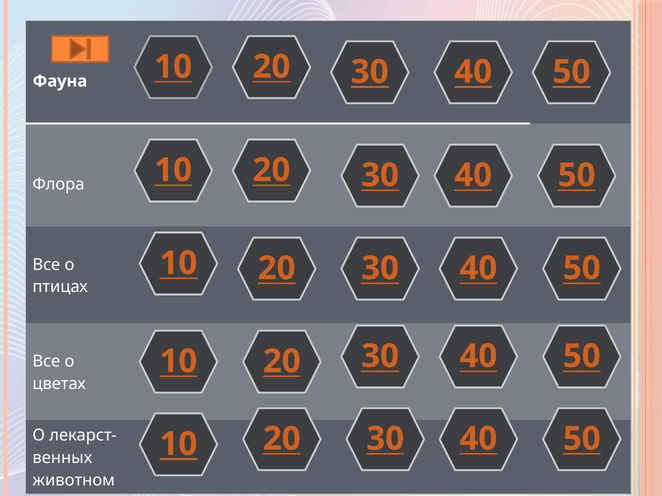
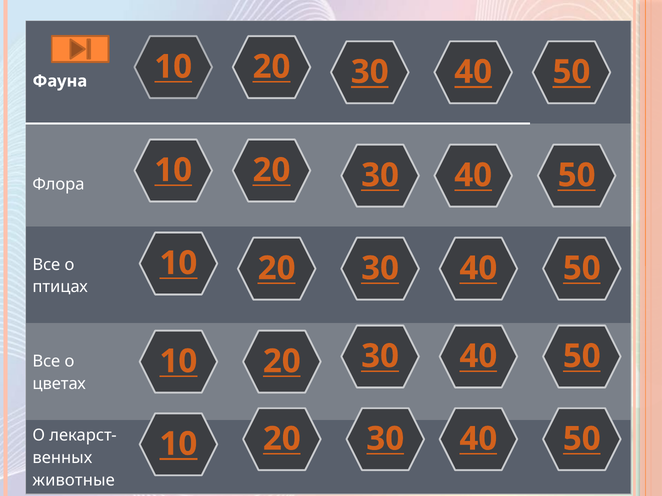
животном: животном -> животные
